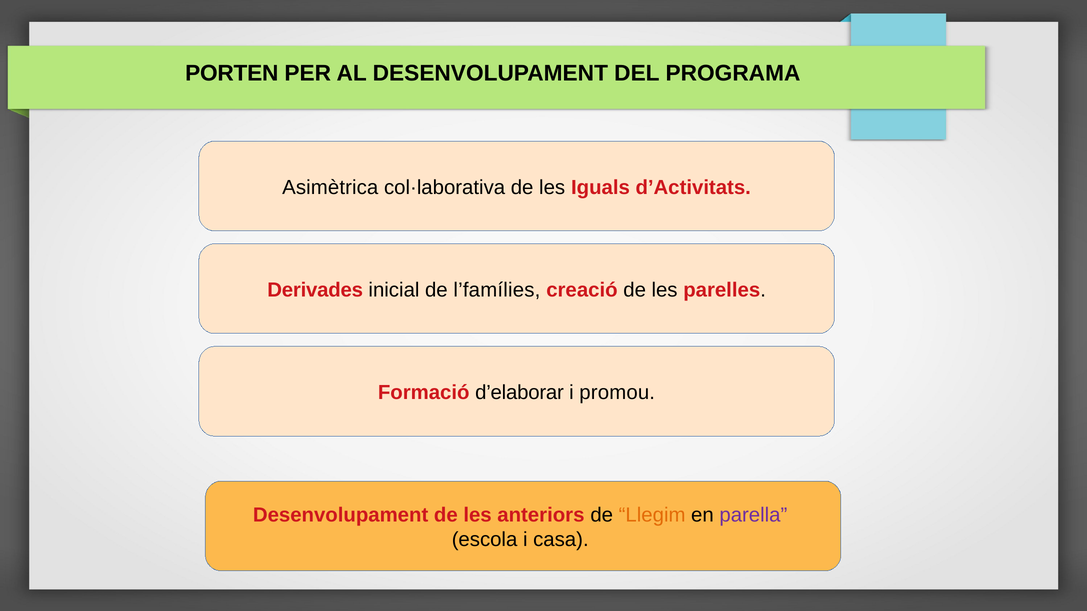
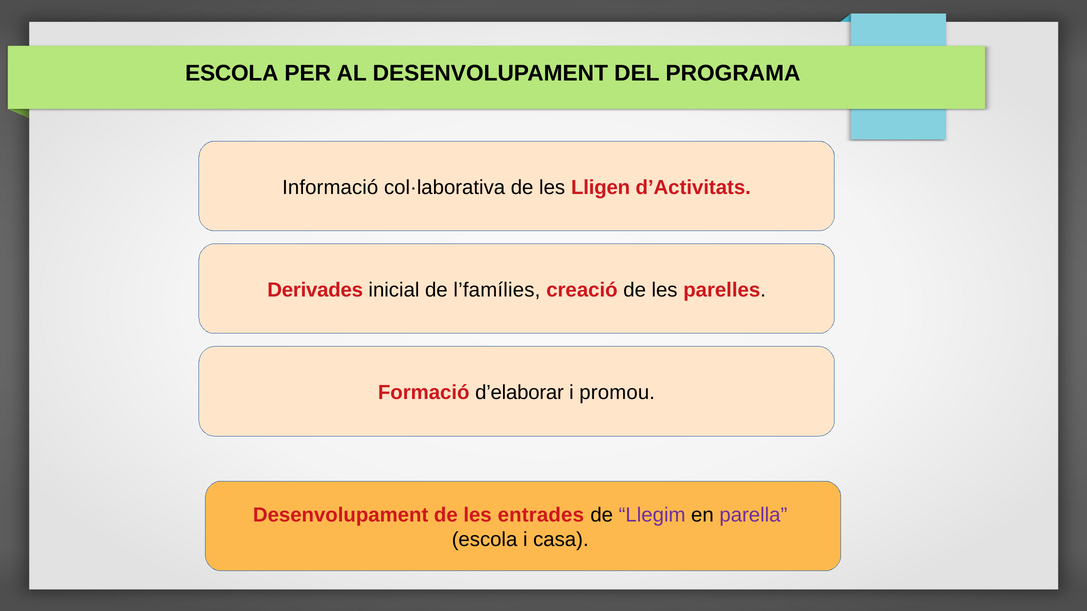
PORTEN at (232, 74): PORTEN -> ESCOLA
Asimètrica: Asimètrica -> Informació
Iguals: Iguals -> Lligen
anteriors: anteriors -> entrades
Llegim colour: orange -> purple
